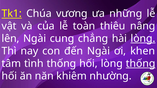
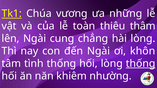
nâng: nâng -> thâm
lòng at (143, 39) underline: present -> none
khen: khen -> khôn
